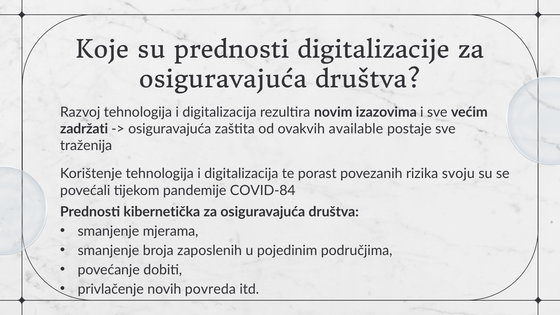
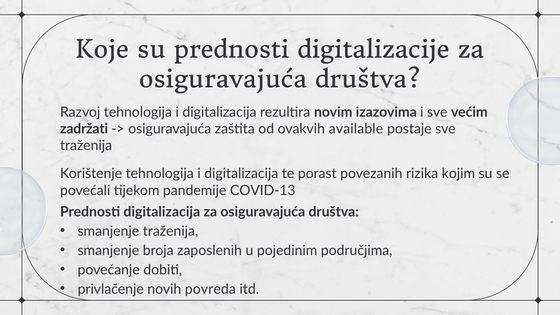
svoju: svoju -> kojim
COVID-84: COVID-84 -> COVID-13
Prednosti kibernetička: kibernetička -> digitalizacija
smanjenje mjerama: mjerama -> traženija
